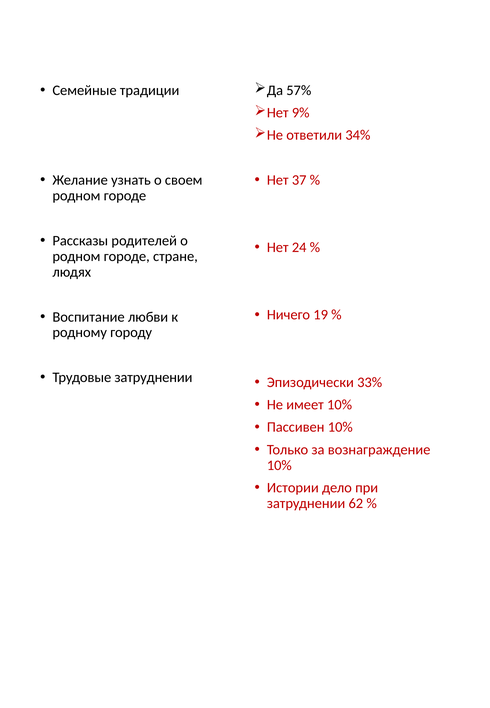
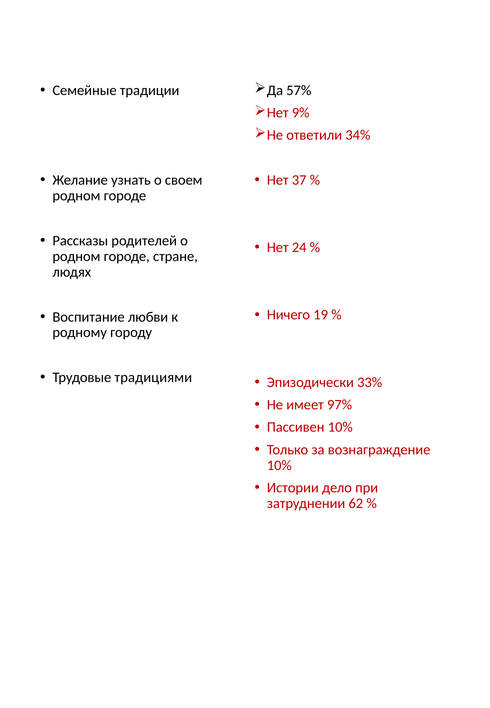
Трудовые затруднении: затруднении -> традициями
имеет 10%: 10% -> 97%
